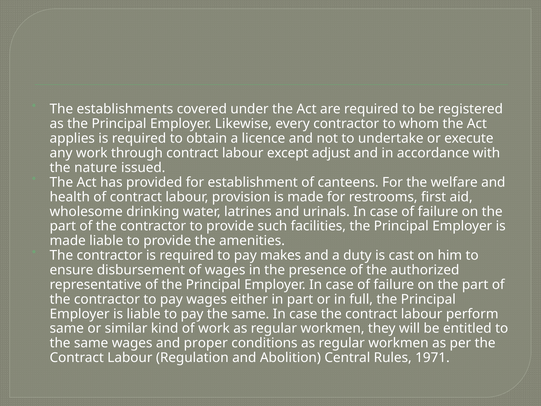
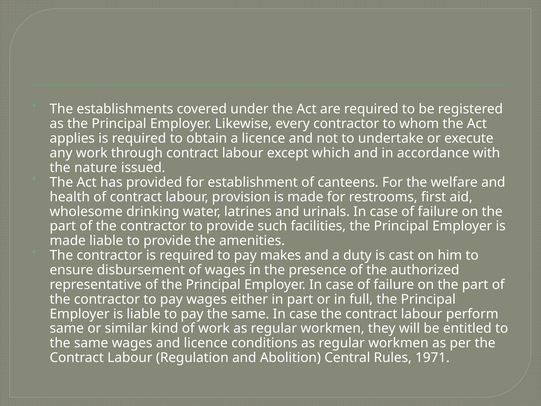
adjust: adjust -> which
and proper: proper -> licence
